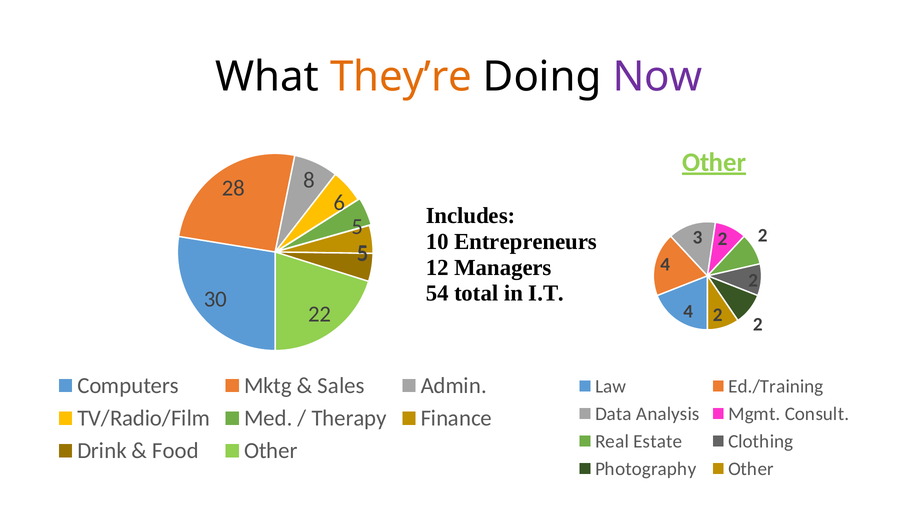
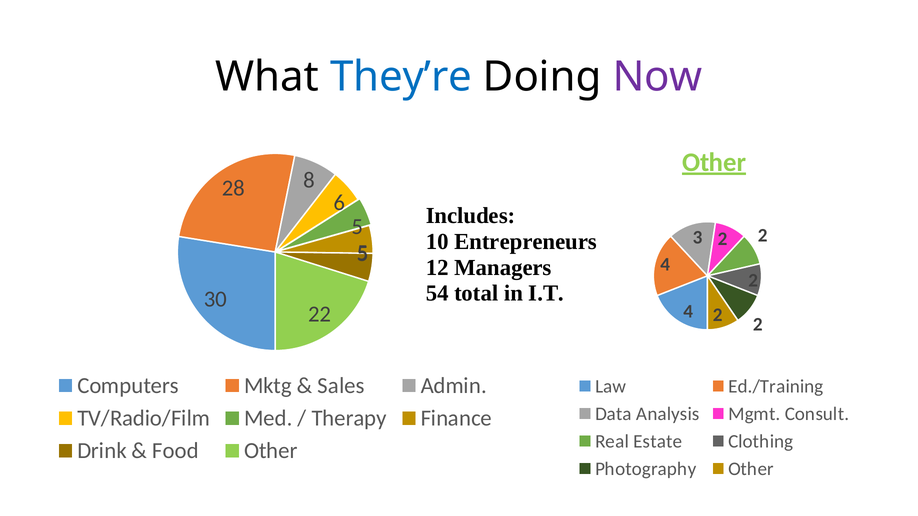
They’re colour: orange -> blue
